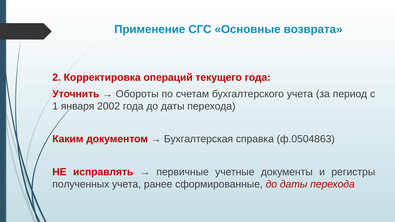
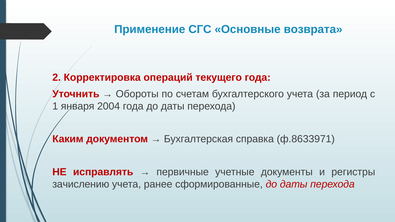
2002: 2002 -> 2004
ф.0504863: ф.0504863 -> ф.8633971
полученных: полученных -> зачислению
